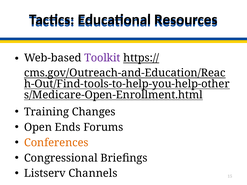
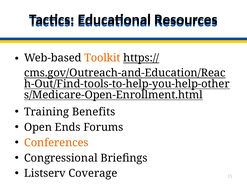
Toolkit colour: purple -> orange
Changes: Changes -> Benefits
Channels: Channels -> Coverage
